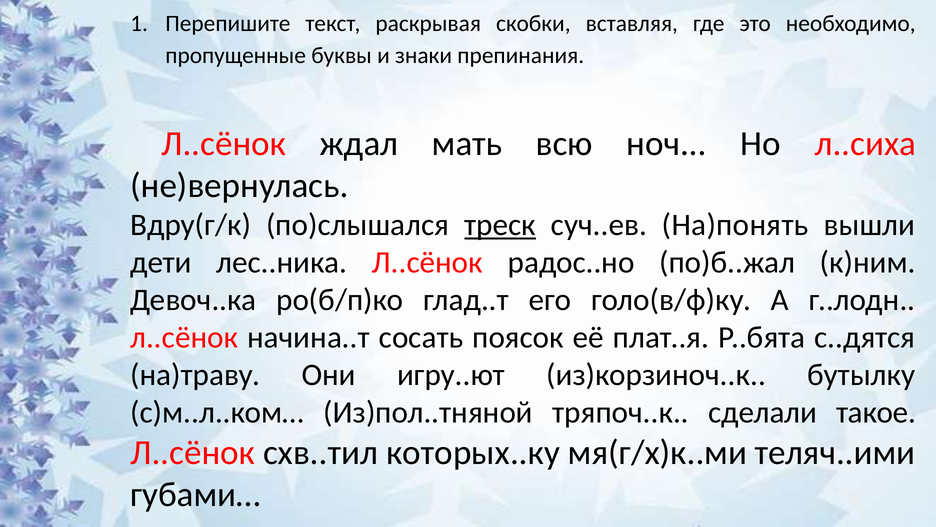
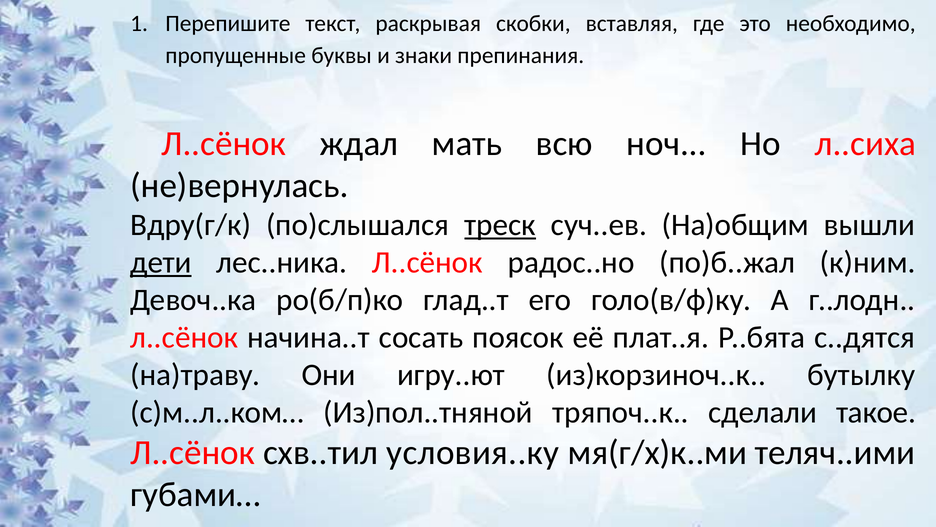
На)понять: На)понять -> На)общим
дети underline: none -> present
которых..ку: которых..ку -> условия..ку
